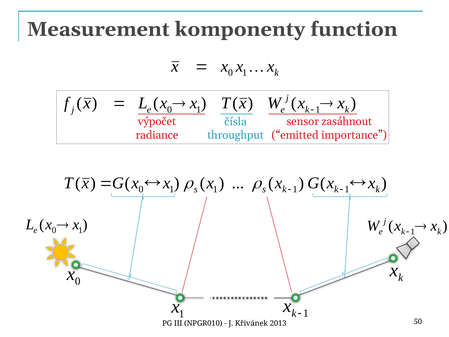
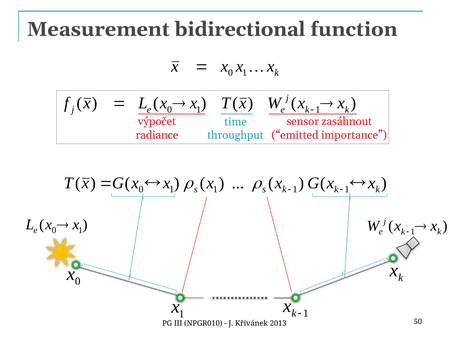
komponenty: komponenty -> bidirectional
čísla: čísla -> time
